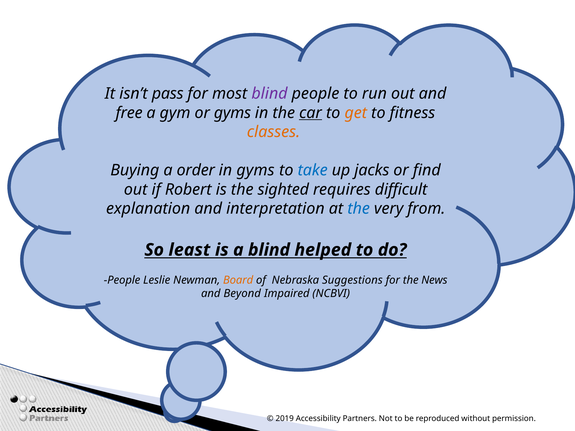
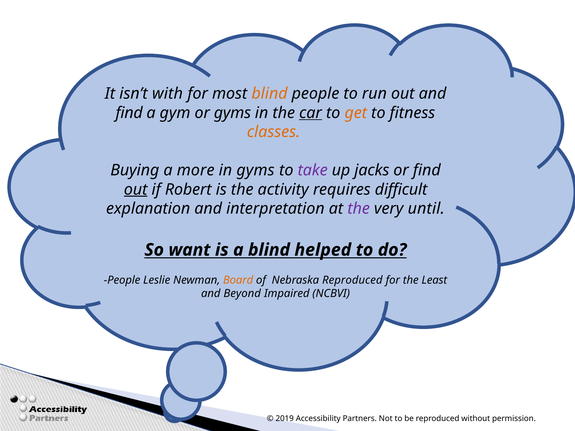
pass: pass -> with
blind at (269, 94) colour: purple -> orange
free at (129, 113): free -> find
order: order -> more
take colour: blue -> purple
out at (136, 190) underline: none -> present
sighted: sighted -> activity
the at (359, 209) colour: blue -> purple
from: from -> until
least: least -> want
Nebraska Suggestions: Suggestions -> Reproduced
News: News -> Least
